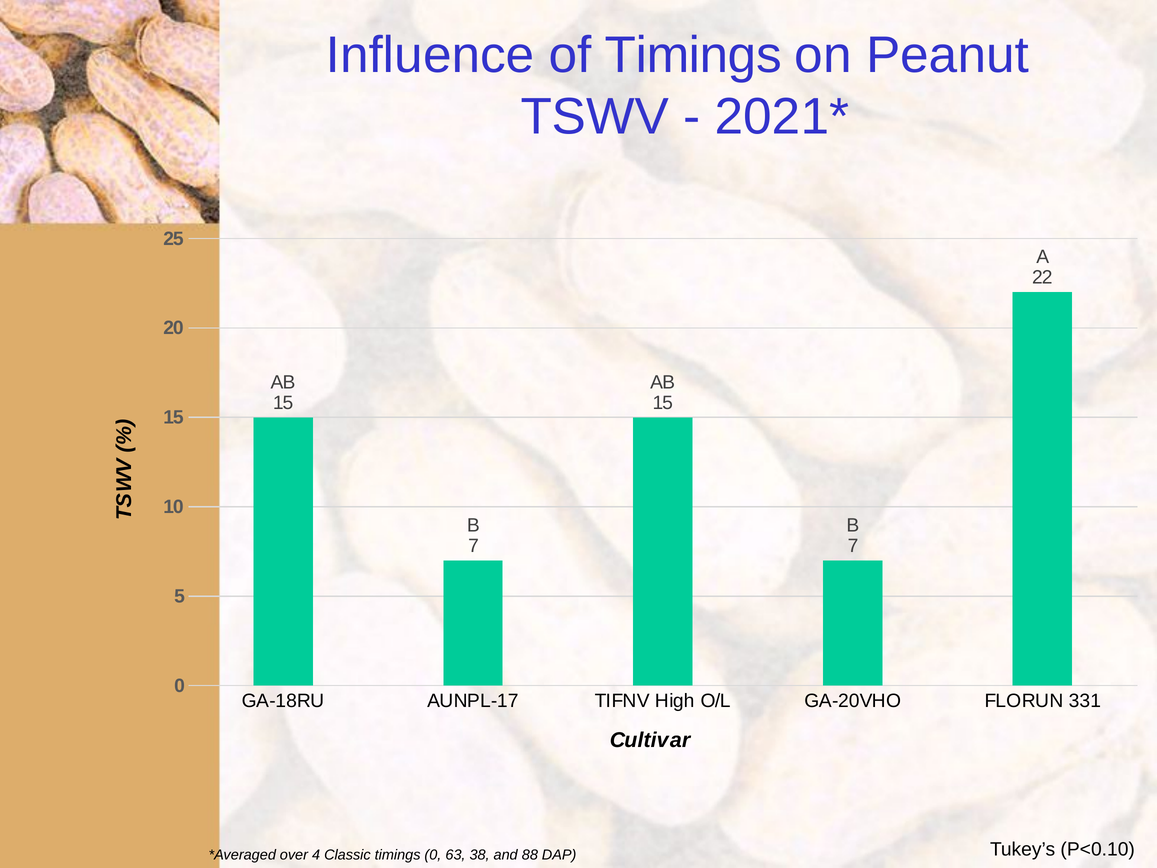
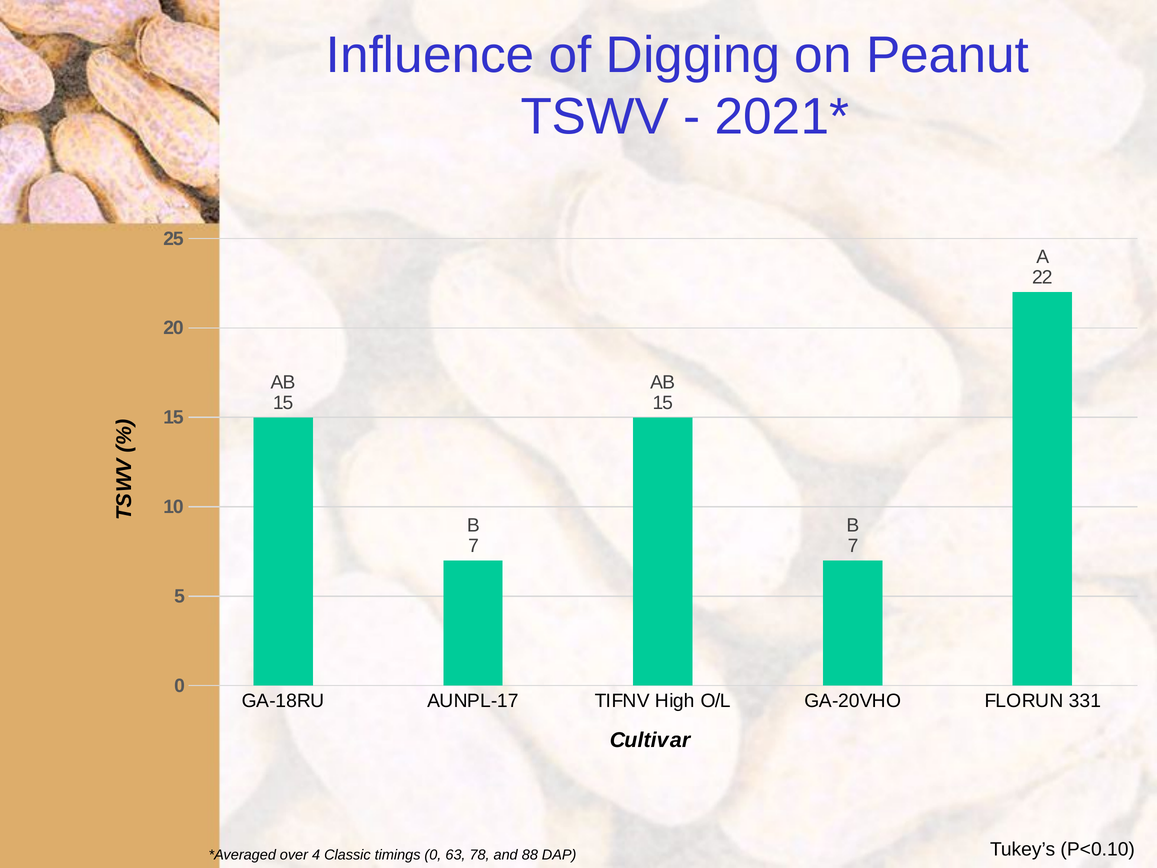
of Timings: Timings -> Digging
38: 38 -> 78
